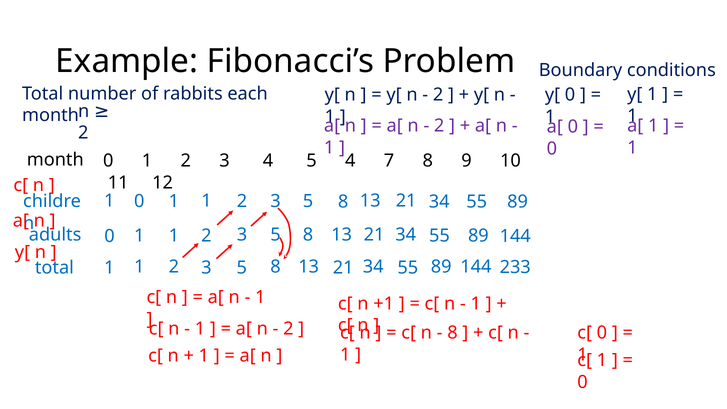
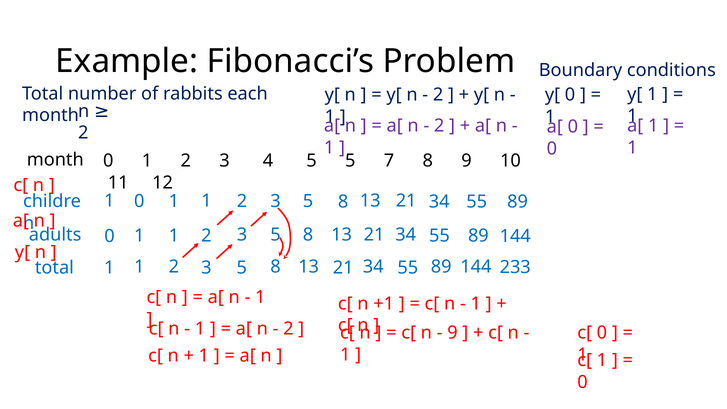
4 5 4: 4 -> 5
8 at (452, 333): 8 -> 9
